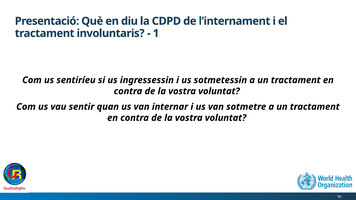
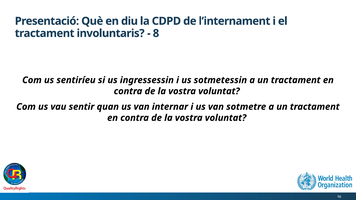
1: 1 -> 8
